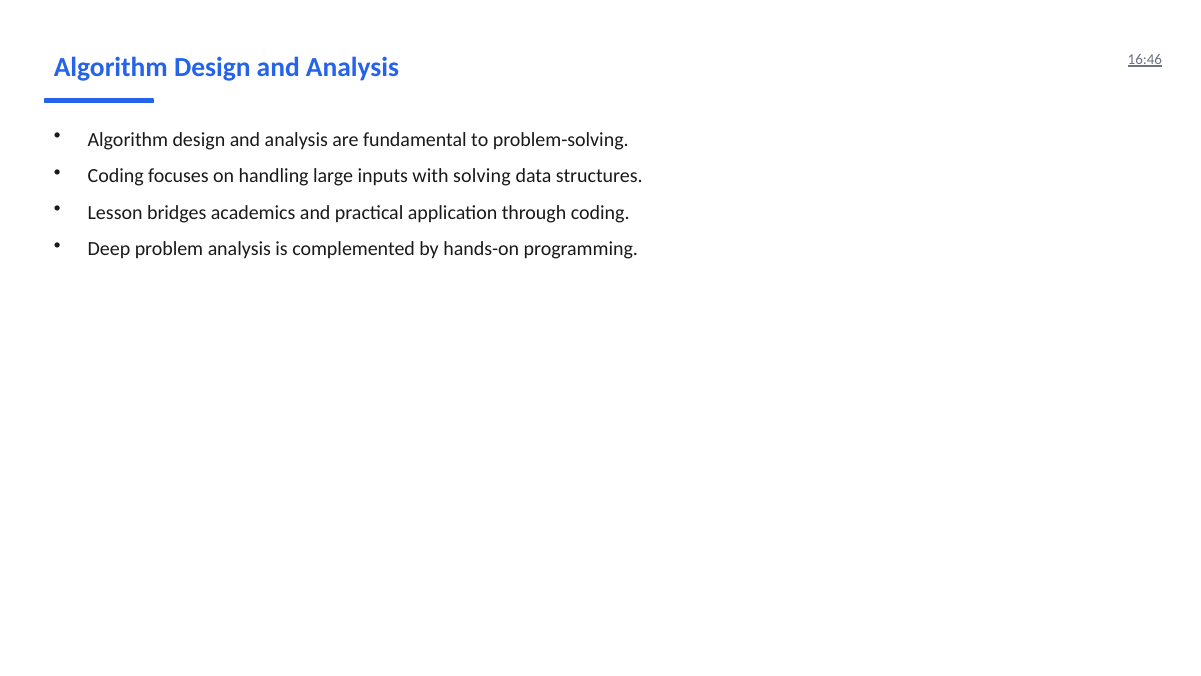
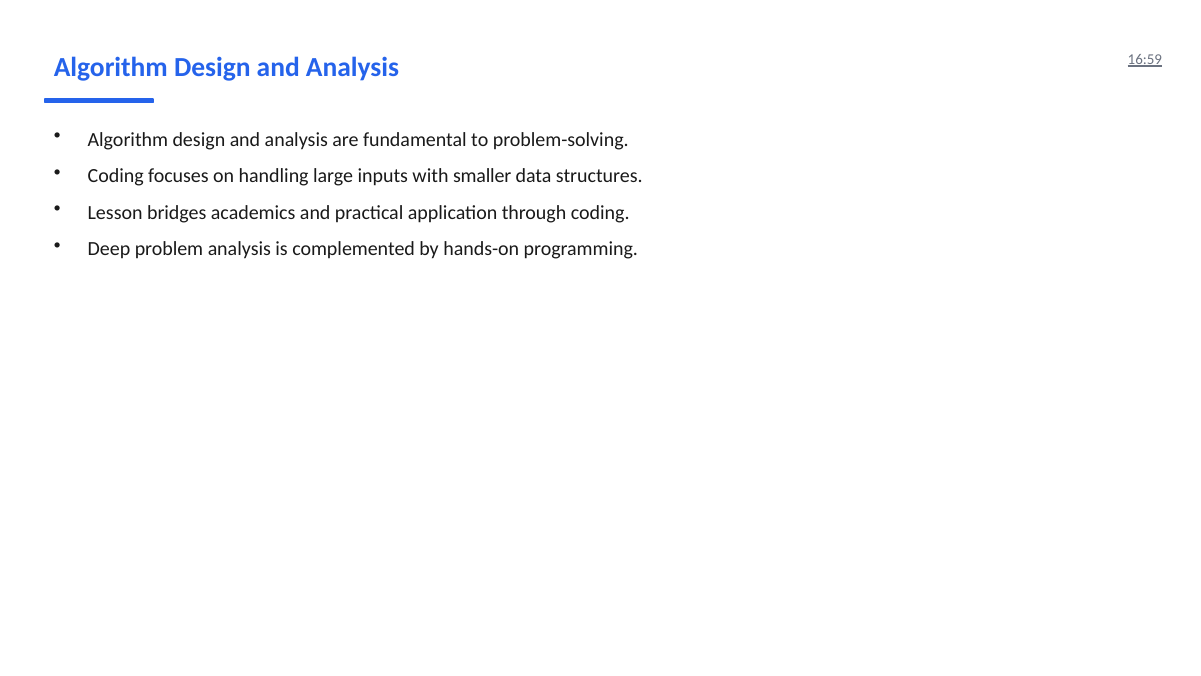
16:46: 16:46 -> 16:59
solving: solving -> smaller
